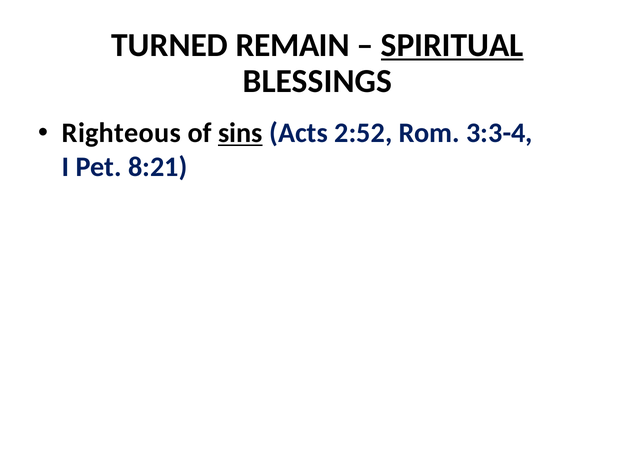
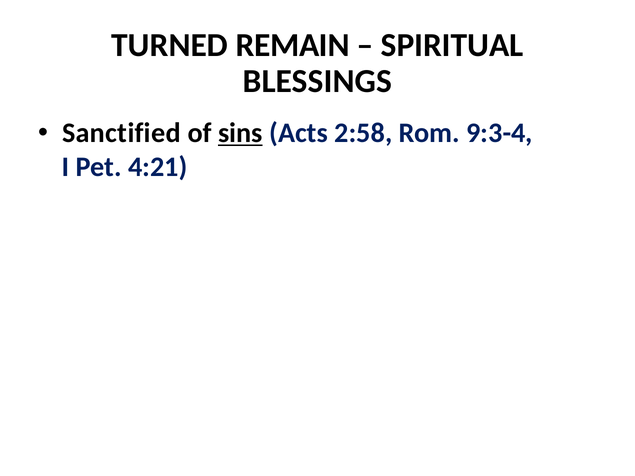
SPIRITUAL underline: present -> none
Righteous: Righteous -> Sanctified
2:52: 2:52 -> 2:58
3:3-4: 3:3-4 -> 9:3-4
8:21: 8:21 -> 4:21
